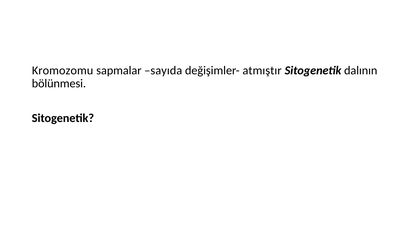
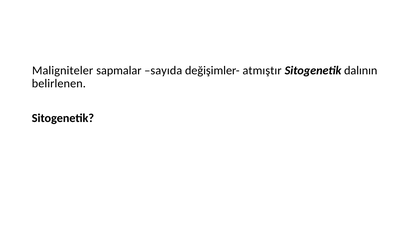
Kromozomu: Kromozomu -> Maligniteler
bölünmesi: bölünmesi -> belirlenen
